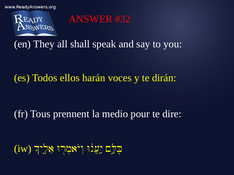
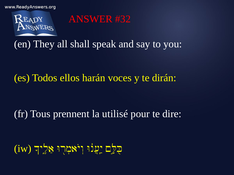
medio: medio -> utilisé
